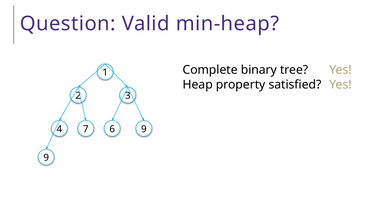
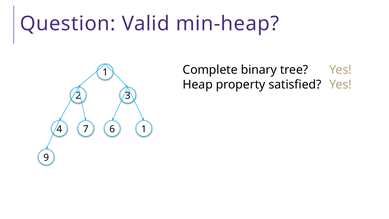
4 9: 9 -> 1
